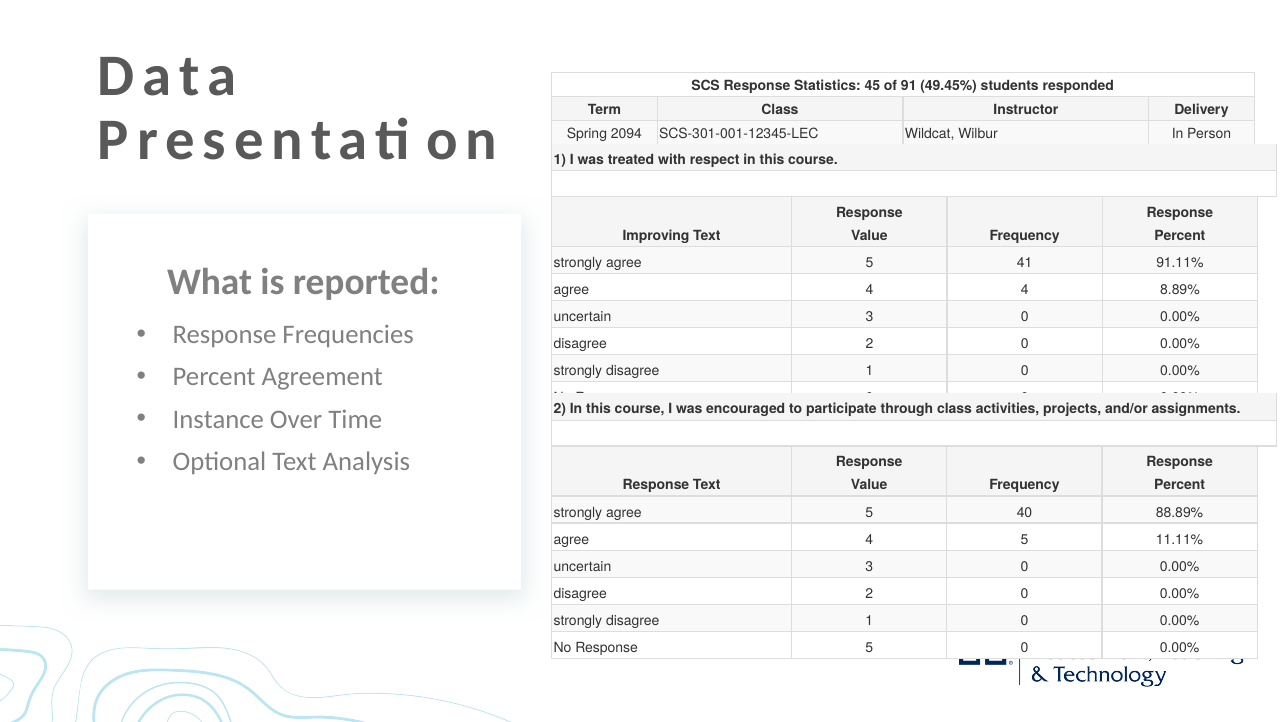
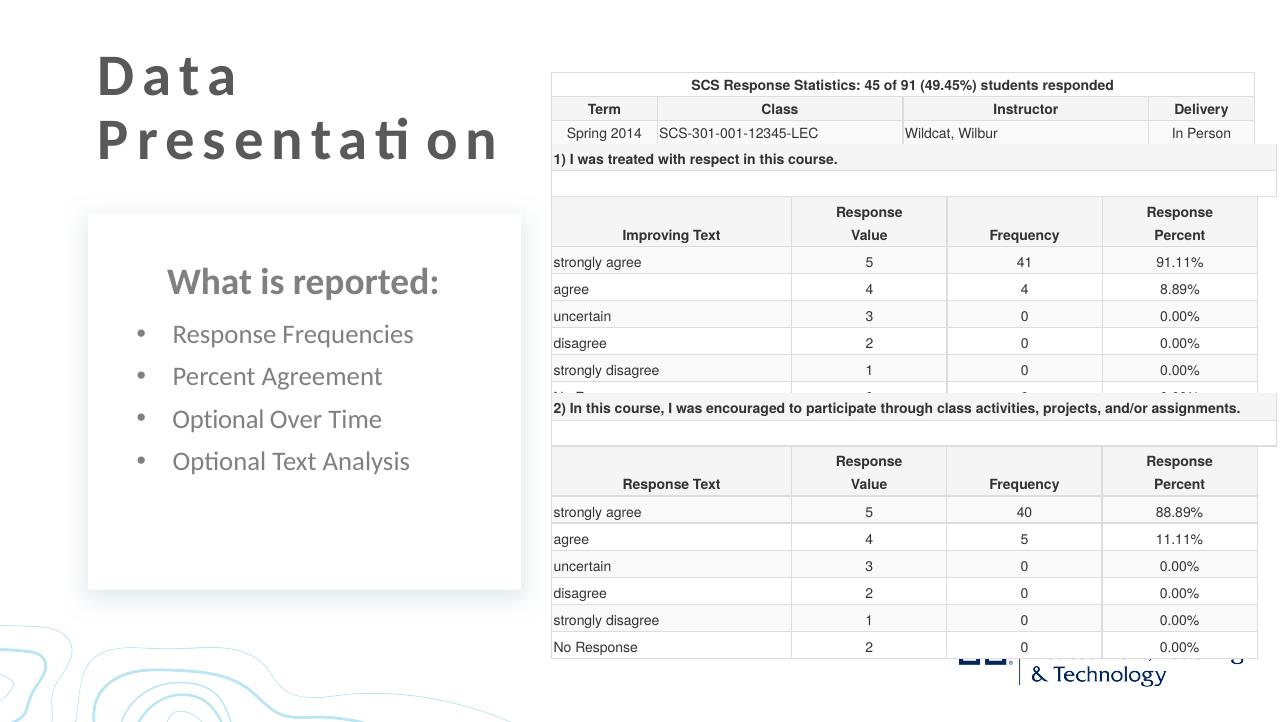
2094: 2094 -> 2014
Instance at (218, 419): Instance -> Optional
Response 5: 5 -> 2
